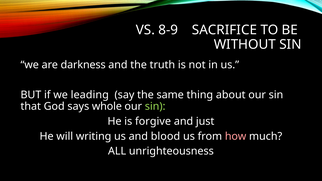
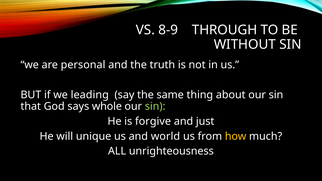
SACRIFICE: SACRIFICE -> THROUGH
darkness: darkness -> personal
writing: writing -> unique
blood: blood -> world
how colour: pink -> yellow
